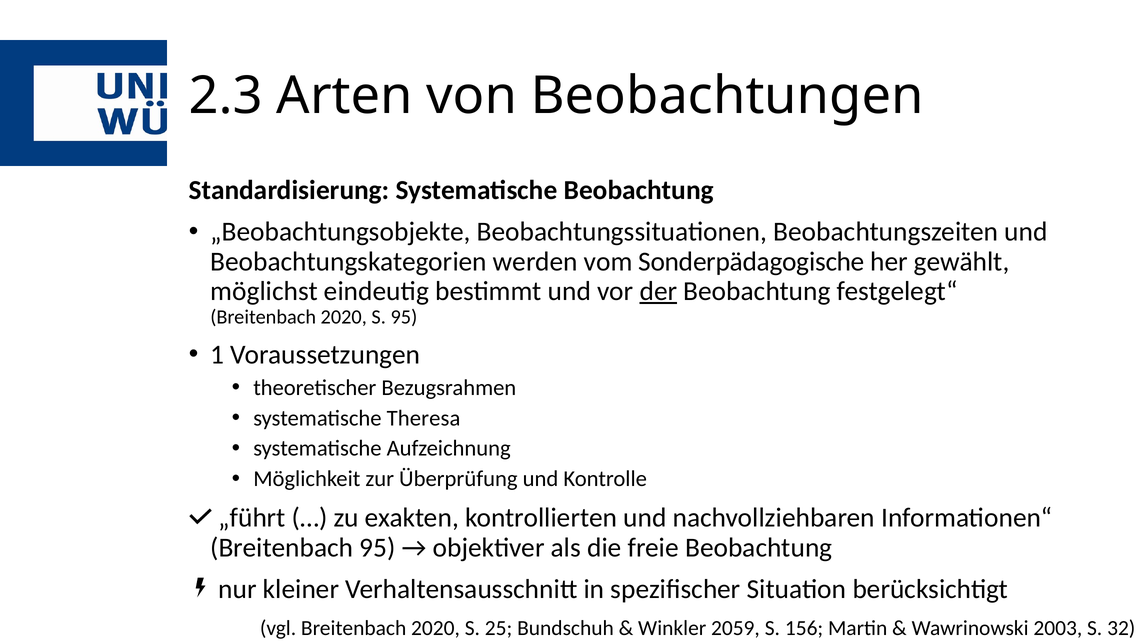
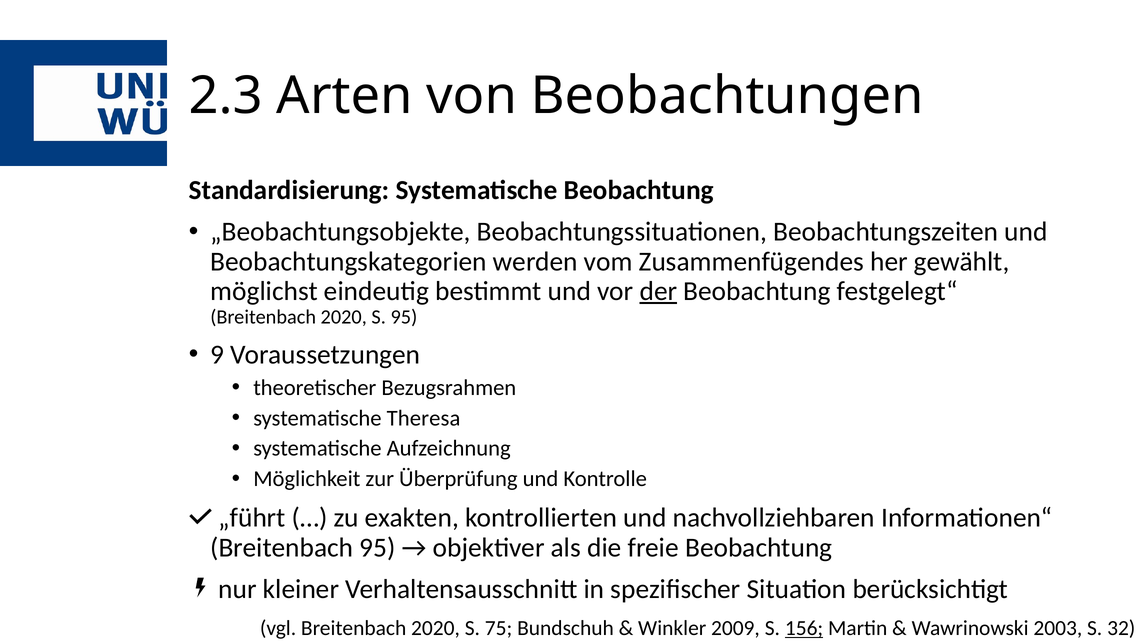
Sonderpädagogische: Sonderpädagogische -> Zusammenfügendes
1: 1 -> 9
25: 25 -> 75
2059: 2059 -> 2009
156 underline: none -> present
